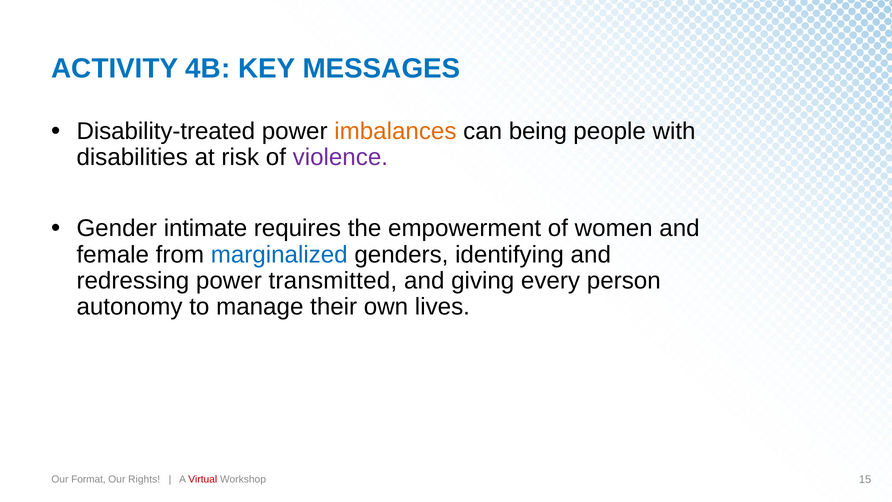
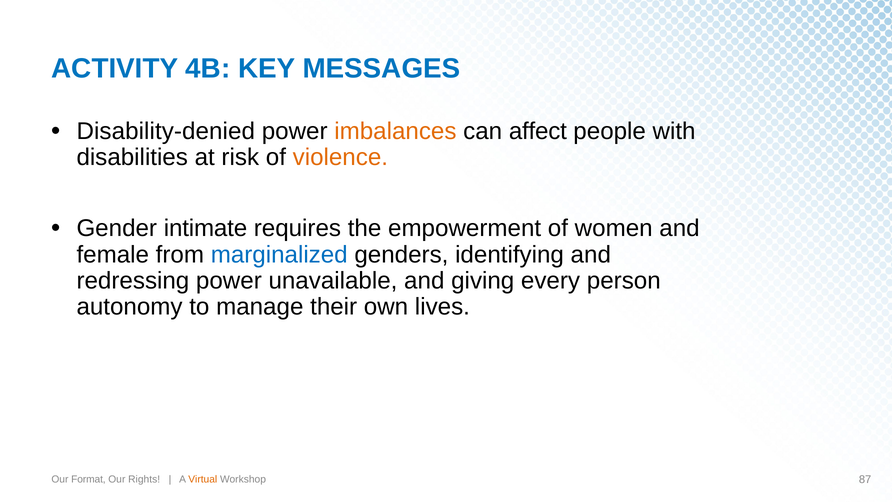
Disability-treated: Disability-treated -> Disability-denied
being: being -> affect
violence colour: purple -> orange
transmitted: transmitted -> unavailable
Virtual colour: red -> orange
15: 15 -> 87
